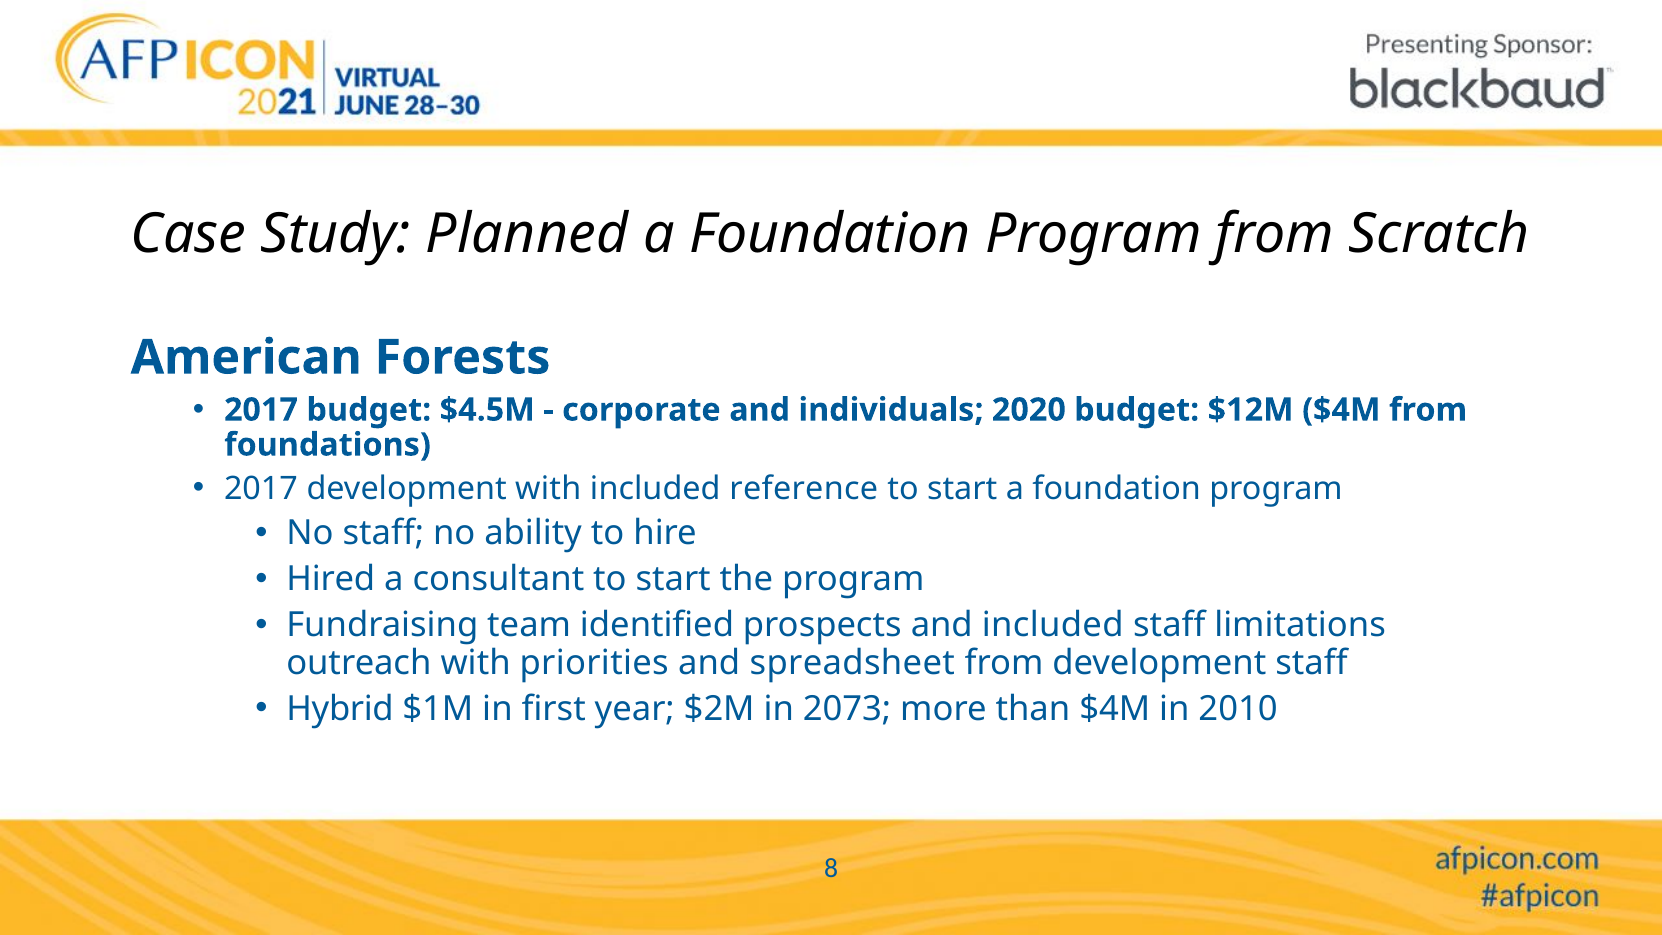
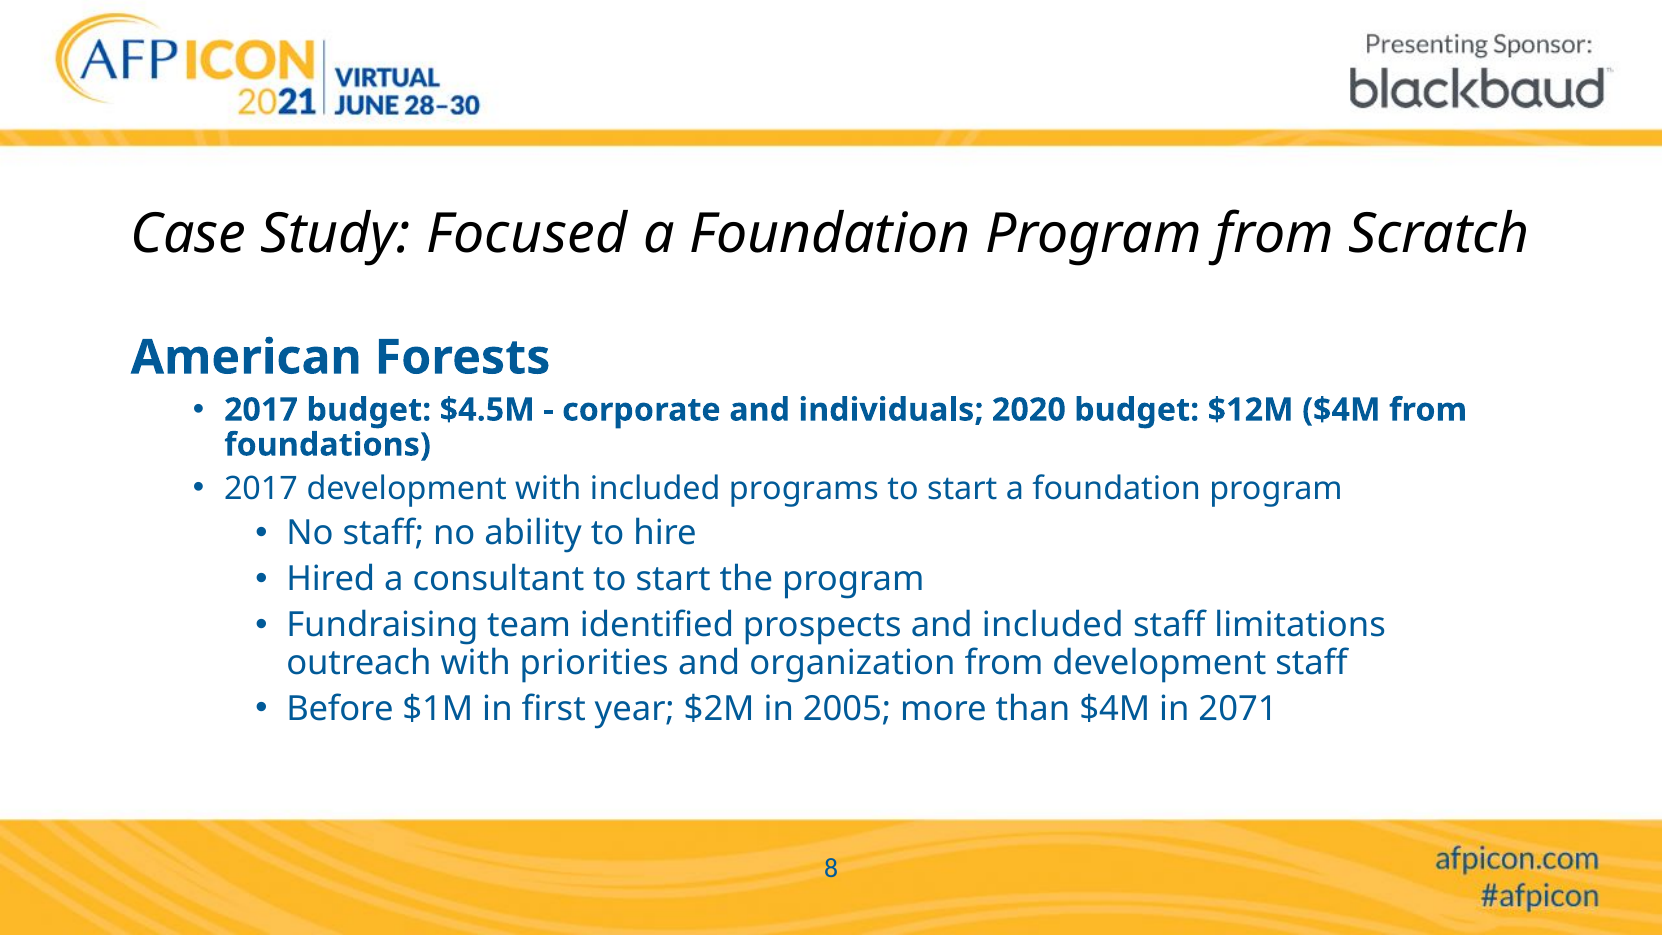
Planned: Planned -> Focused
reference: reference -> programs
spreadsheet: spreadsheet -> organization
Hybrid: Hybrid -> Before
2073: 2073 -> 2005
2010: 2010 -> 2071
